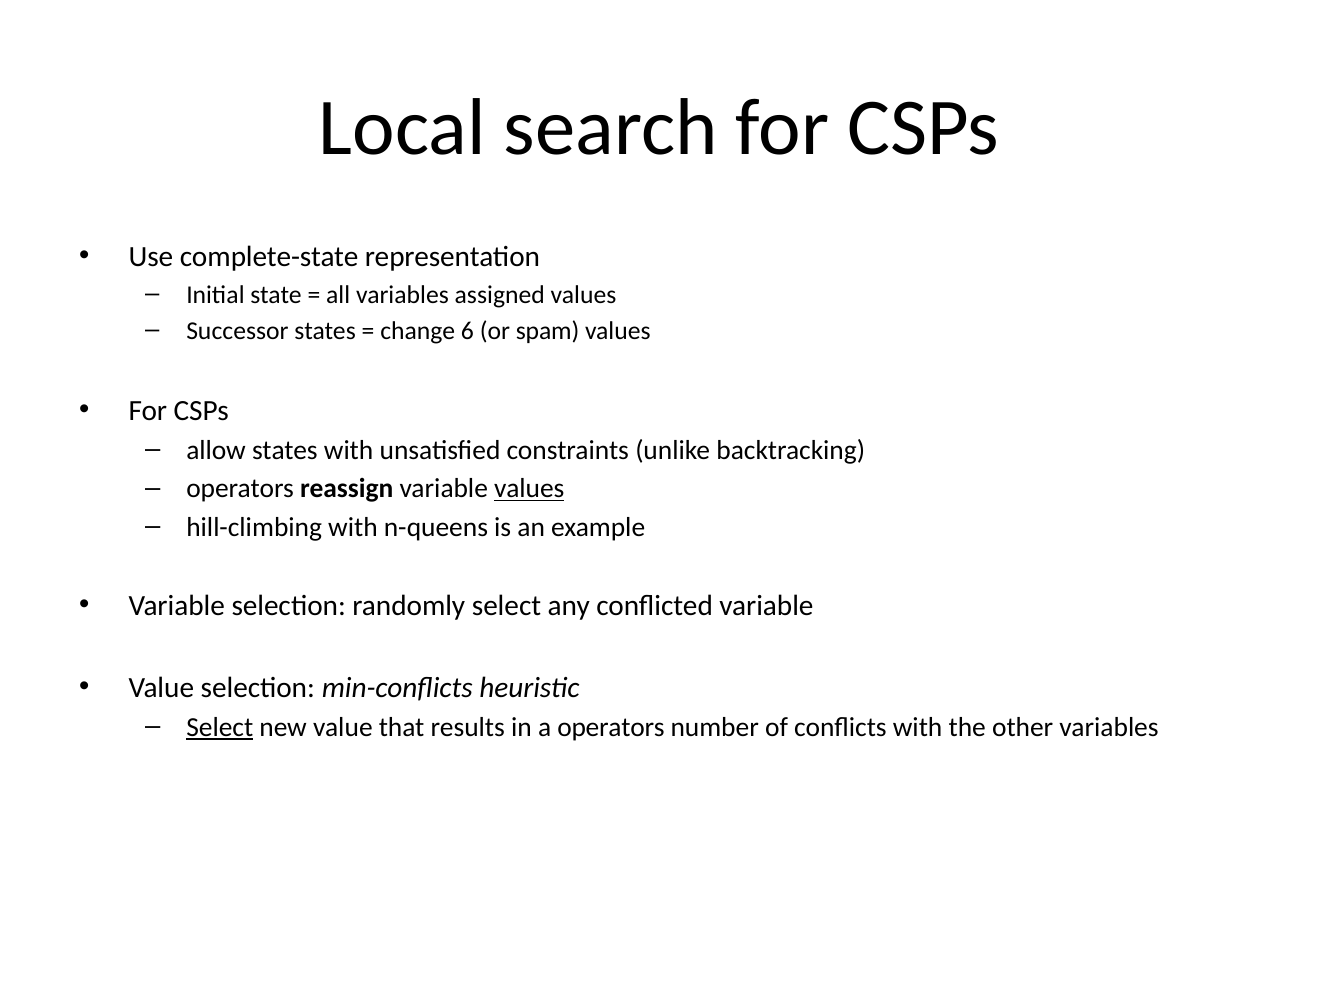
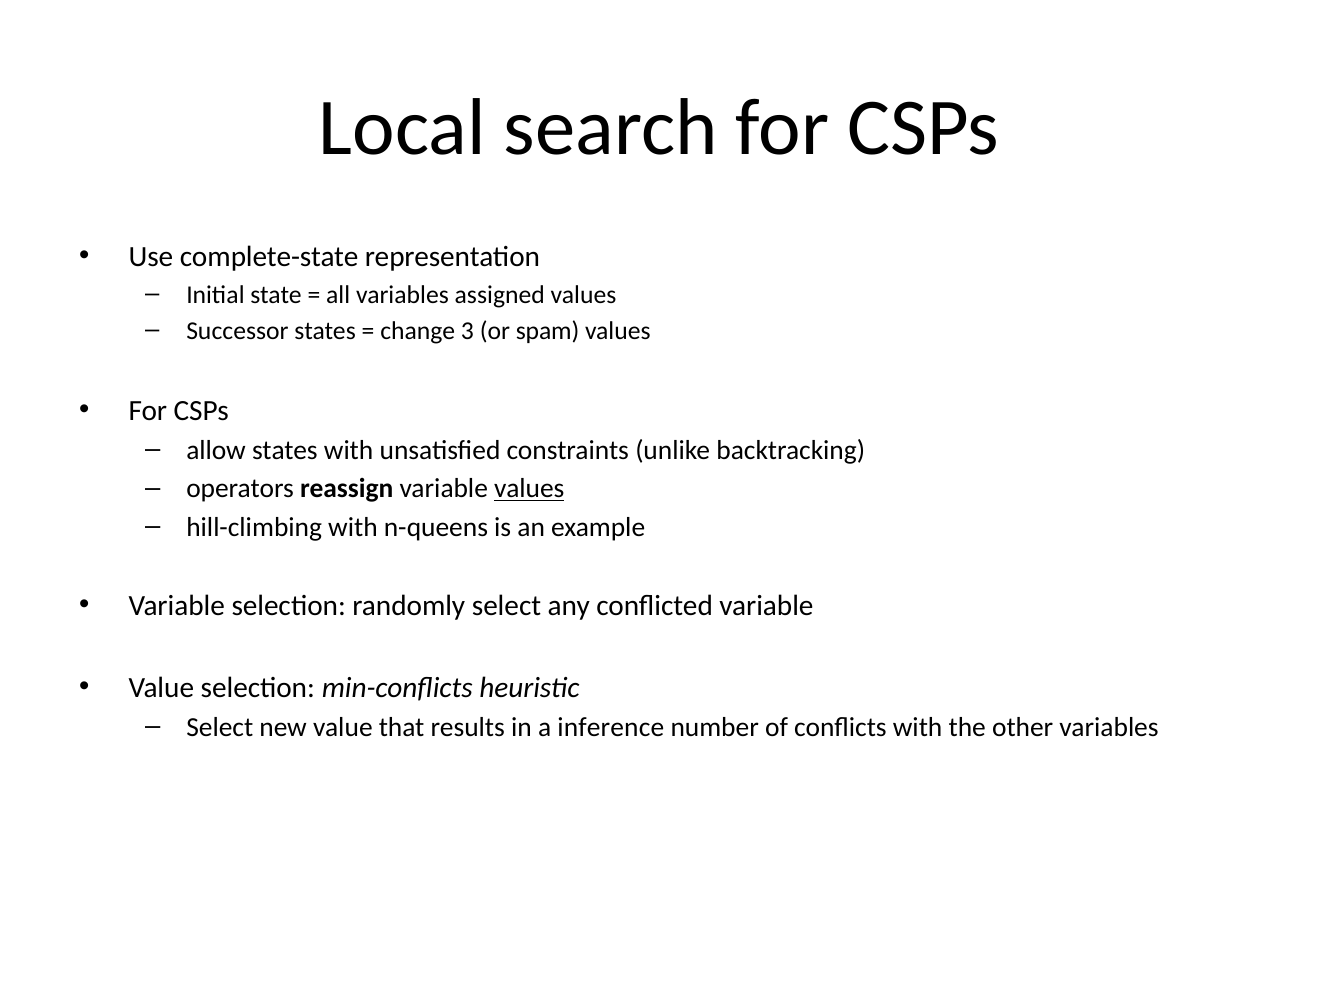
6: 6 -> 3
Select at (220, 727) underline: present -> none
a operators: operators -> inference
